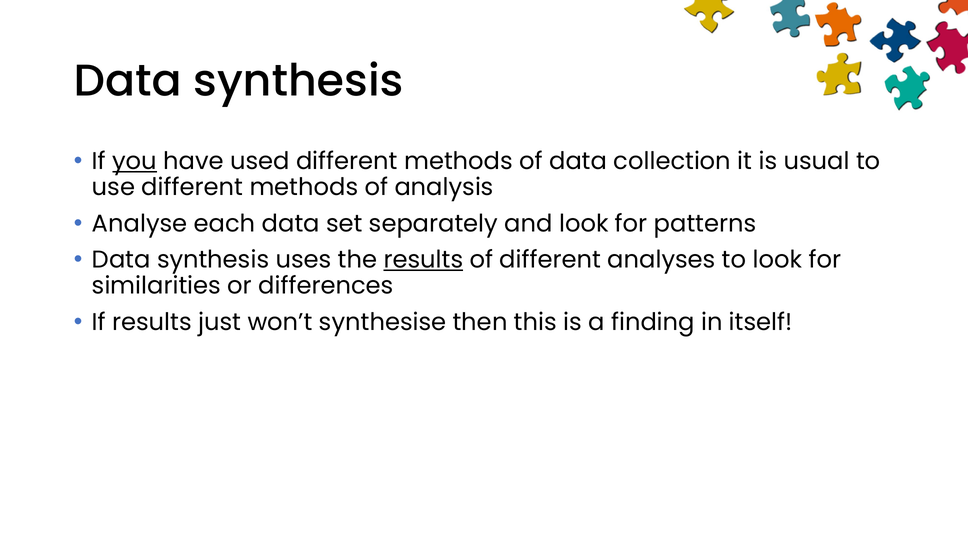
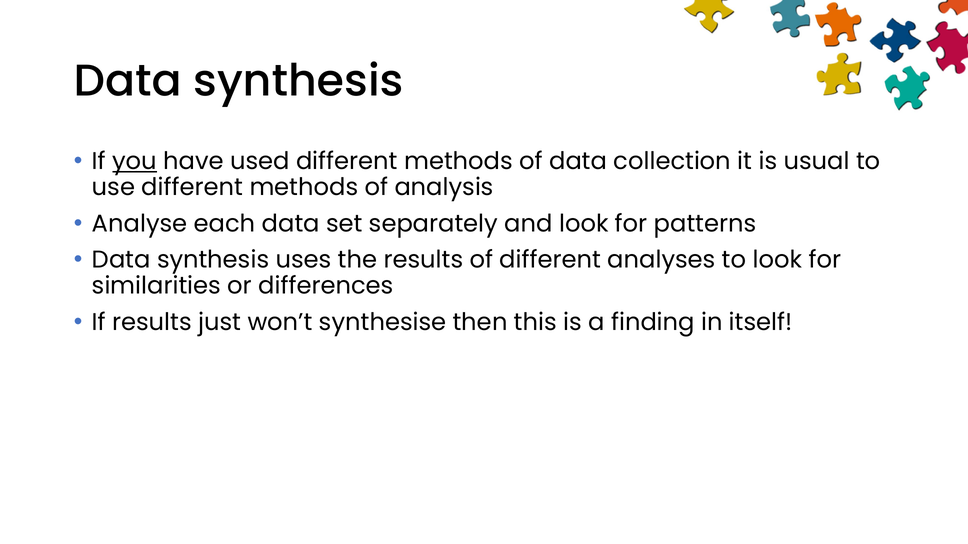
results at (423, 260) underline: present -> none
